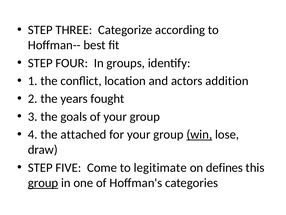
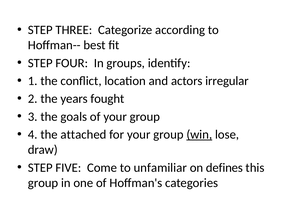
addition: addition -> irregular
legitimate: legitimate -> unfamiliar
group at (43, 183) underline: present -> none
